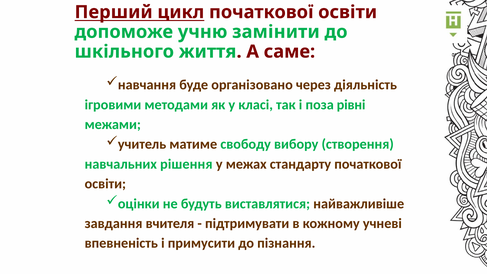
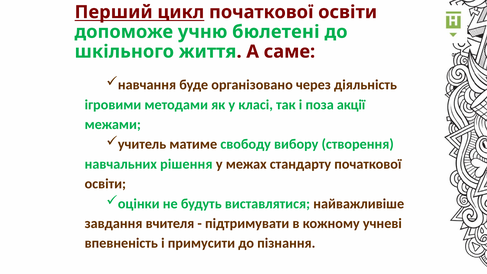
замінити: замінити -> бюлетені
рівні: рівні -> акції
